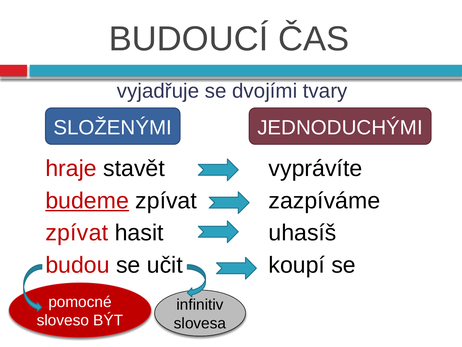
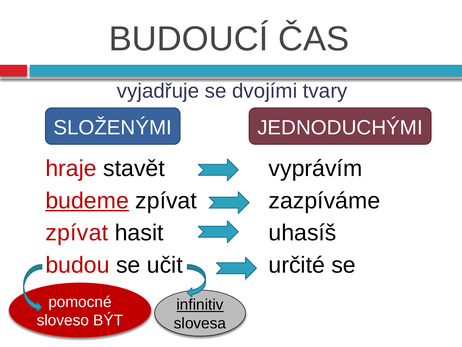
vyprávíte: vyprávíte -> vyprávím
koupí: koupí -> určité
infinitiv underline: none -> present
